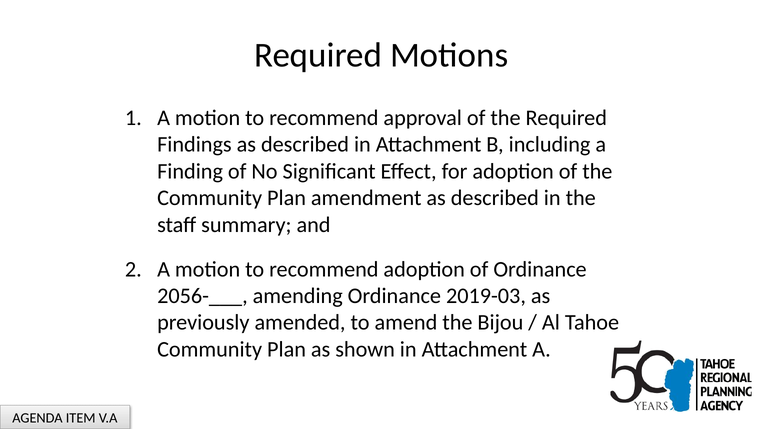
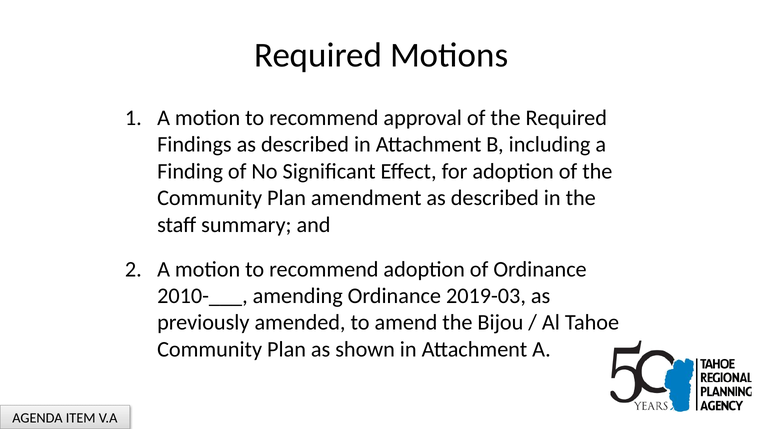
2056-___: 2056-___ -> 2010-___
